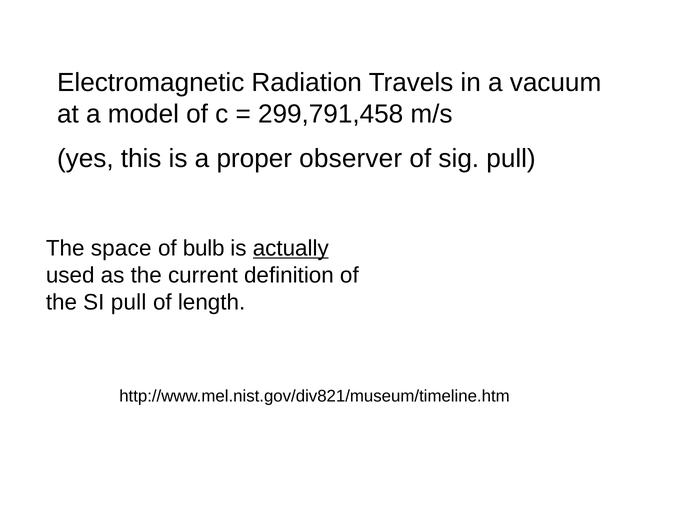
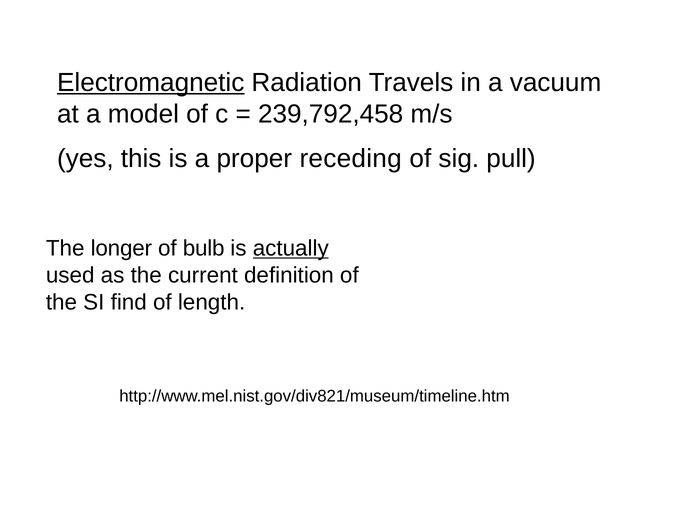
Electromagnetic underline: none -> present
299,791,458: 299,791,458 -> 239,792,458
observer: observer -> receding
space: space -> longer
SI pull: pull -> find
